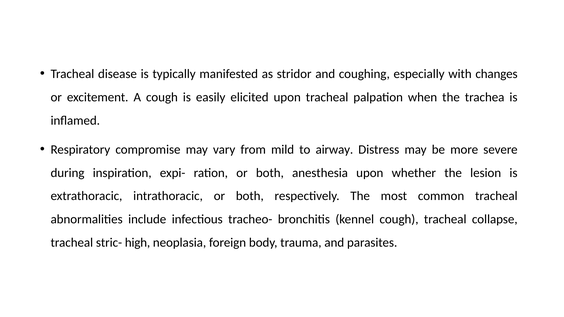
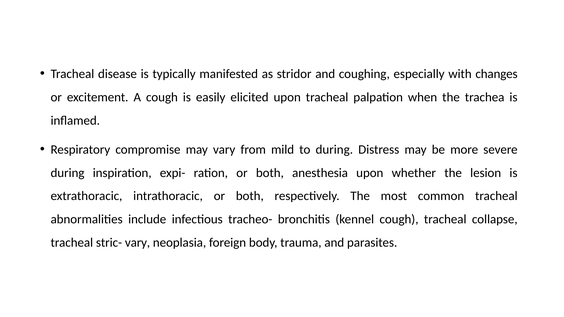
to airway: airway -> during
stric- high: high -> vary
